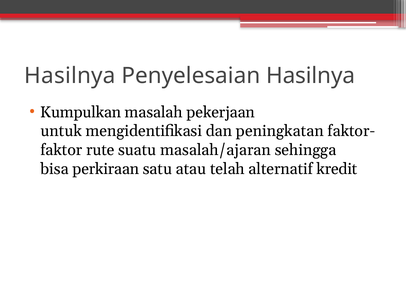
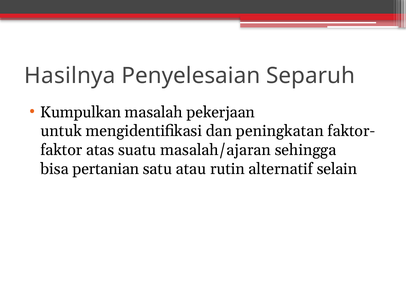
Penyelesaian Hasilnya: Hasilnya -> Separuh
rute: rute -> atas
perkiraan: perkiraan -> pertanian
telah: telah -> rutin
kredit: kredit -> selain
